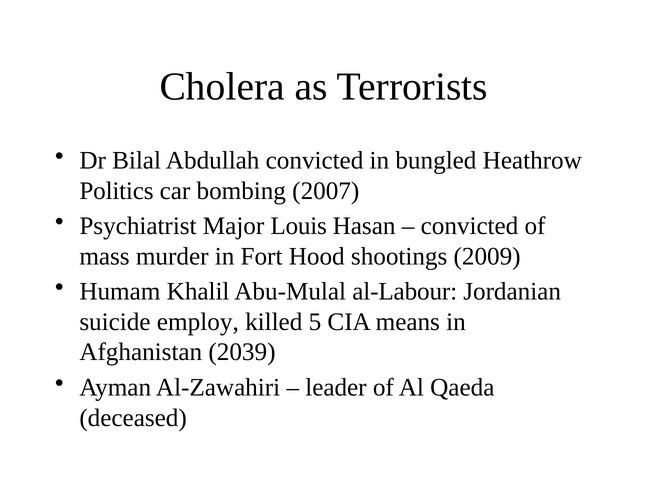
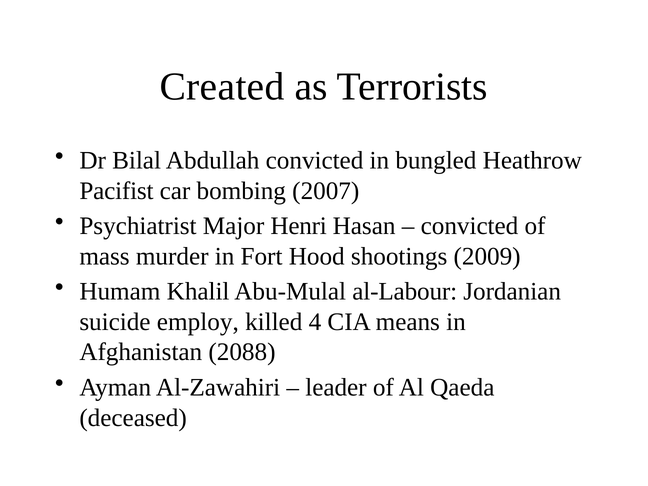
Cholera: Cholera -> Created
Politics: Politics -> Pacifist
Louis: Louis -> Henri
5: 5 -> 4
2039: 2039 -> 2088
